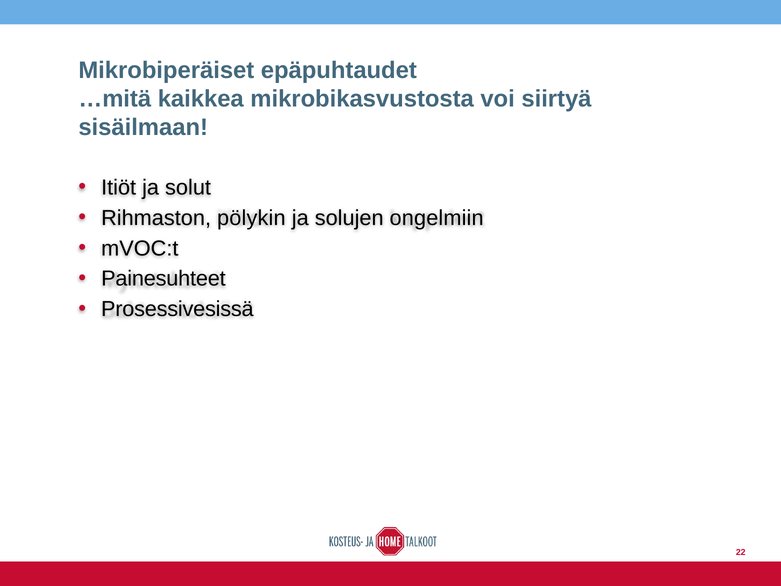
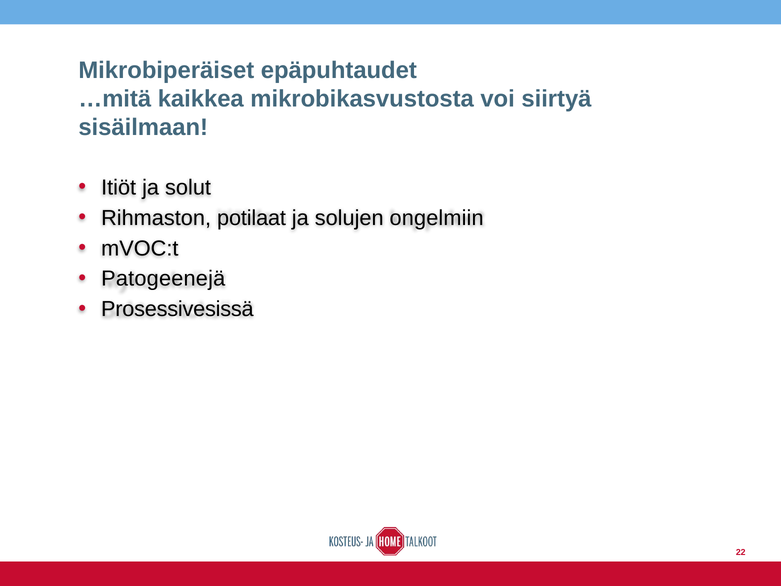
pölykin: pölykin -> potilaat
Painesuhteet: Painesuhteet -> Patogeenejä
